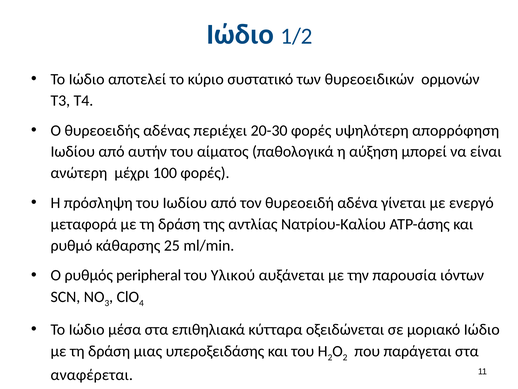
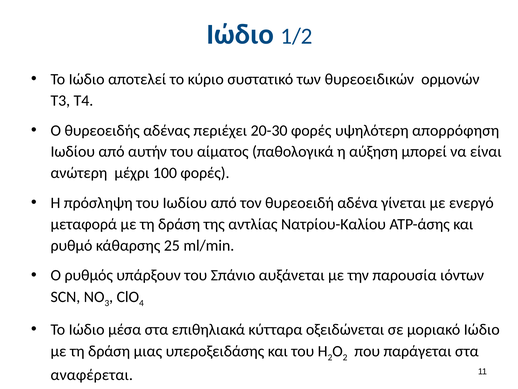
peripheral: peripheral -> υπάρξουν
Υλικού: Υλικού -> Σπάνιο
